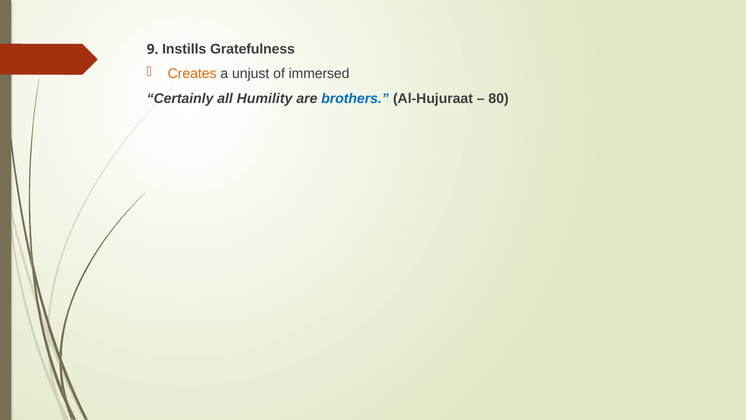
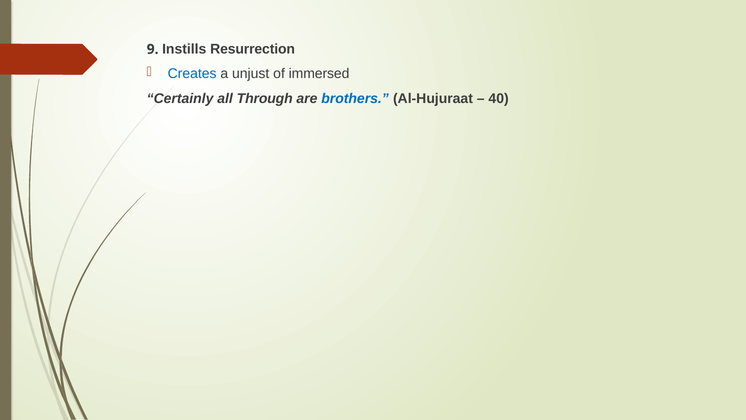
Gratefulness: Gratefulness -> Resurrection
Creates colour: orange -> blue
Humility: Humility -> Through
80: 80 -> 40
